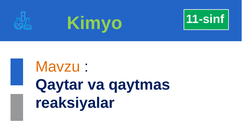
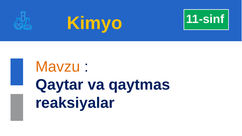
Kimyo colour: light green -> yellow
